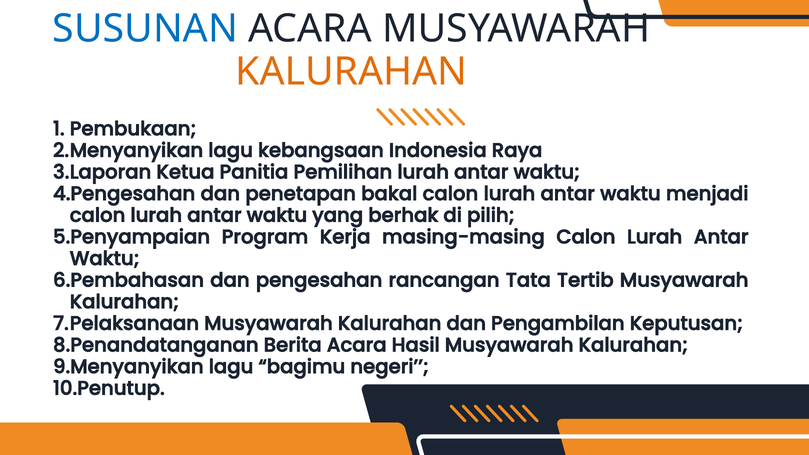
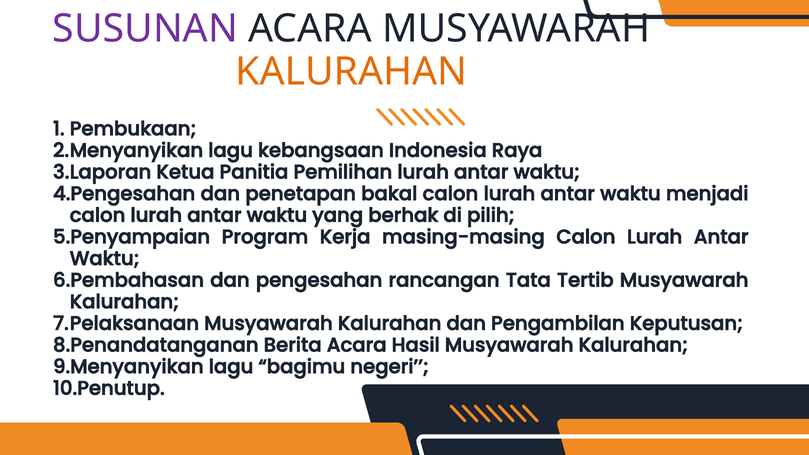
SUSUNAN colour: blue -> purple
